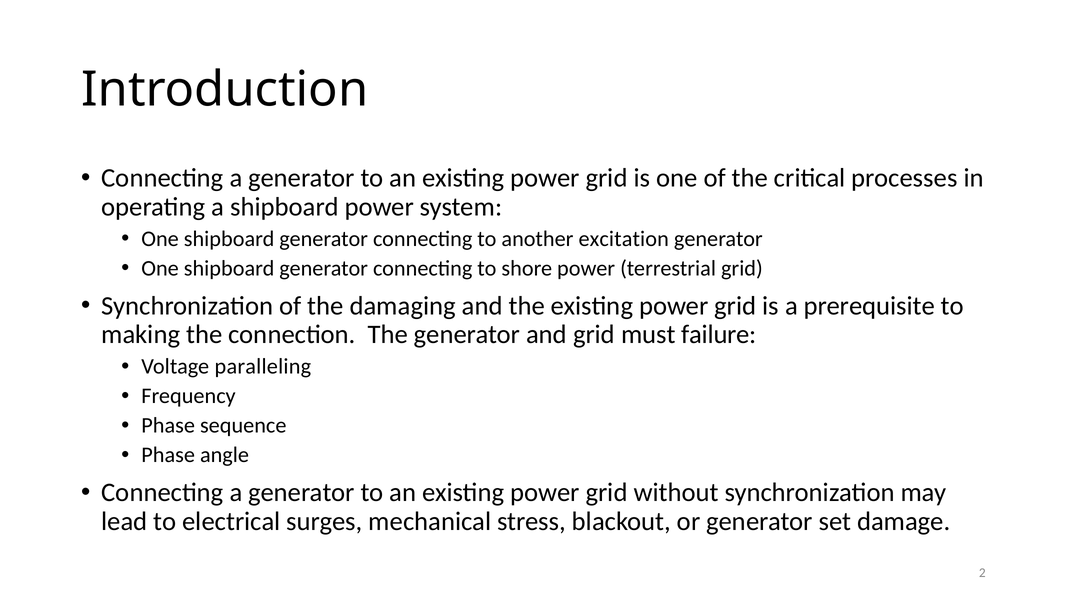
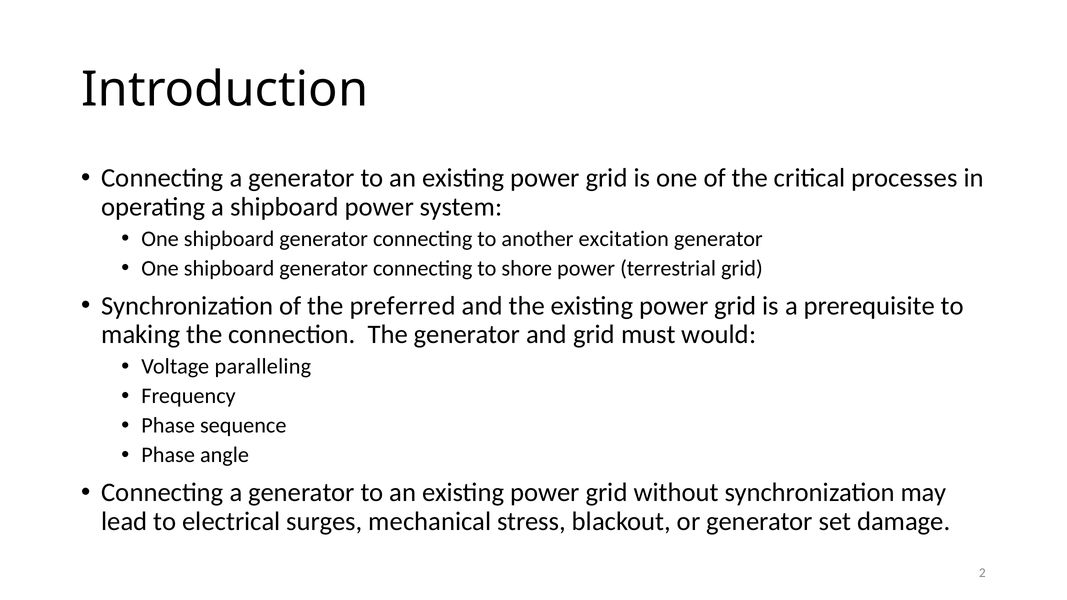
damaging: damaging -> preferred
failure: failure -> would
